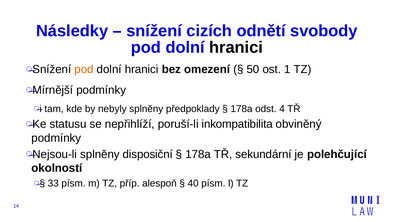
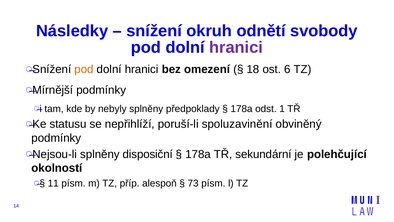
cizích: cizích -> okruh
hranici at (236, 47) colour: black -> purple
50: 50 -> 18
1: 1 -> 6
4: 4 -> 1
inkompatibilita: inkompatibilita -> spoluzavinění
33: 33 -> 11
40: 40 -> 73
